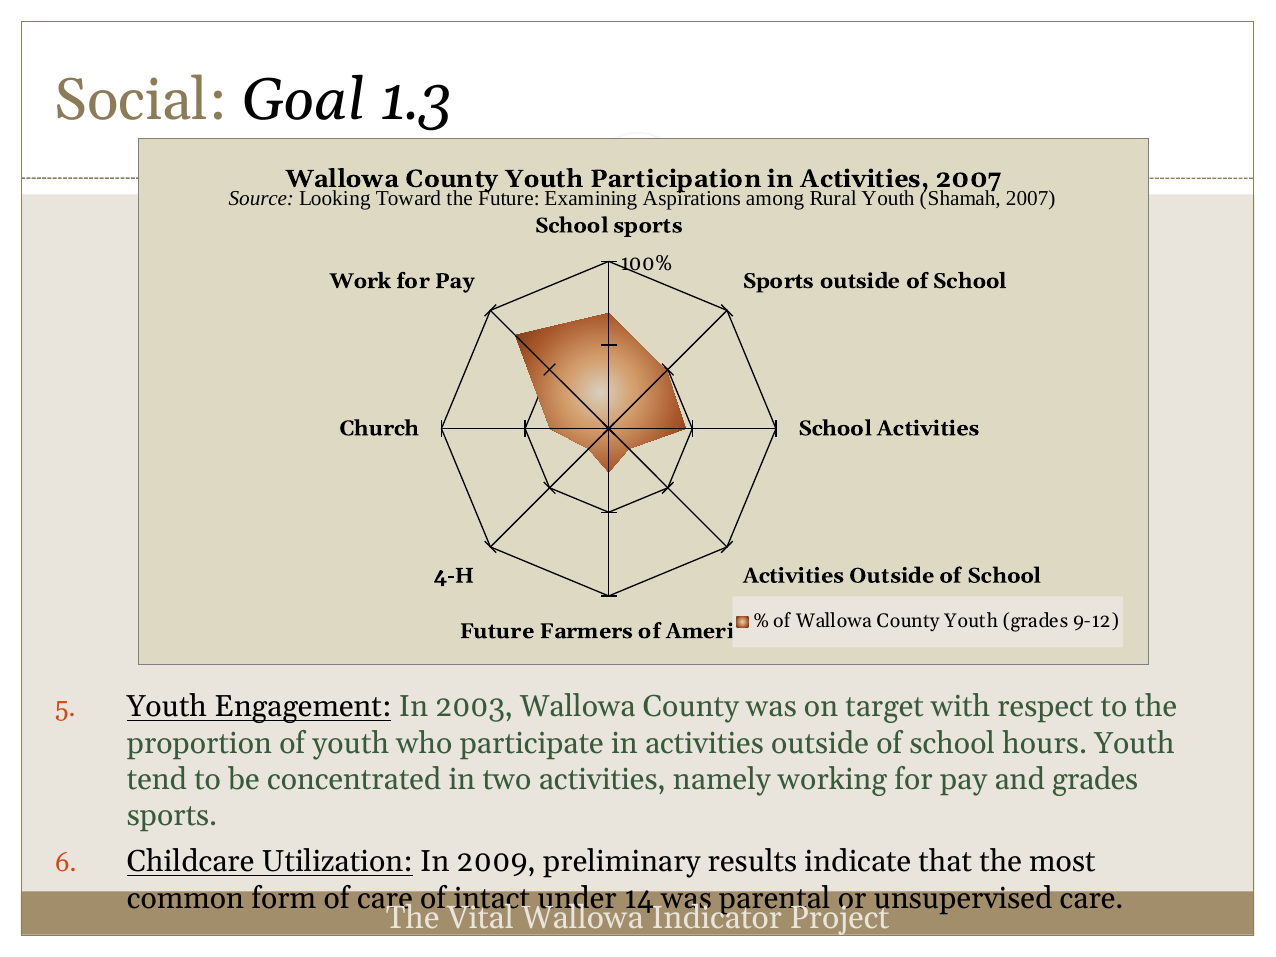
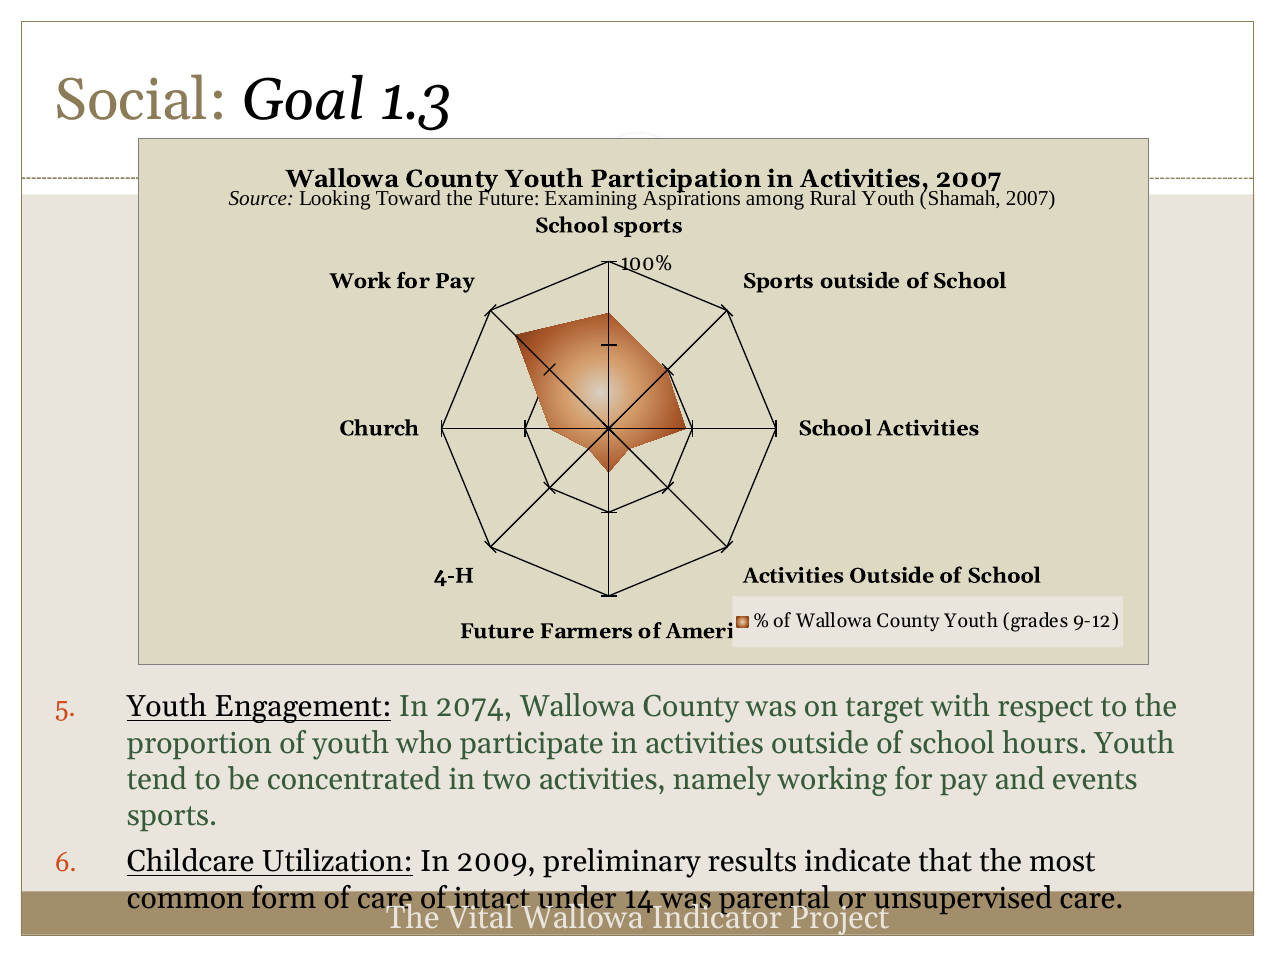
2003: 2003 -> 2074
and grades: grades -> events
